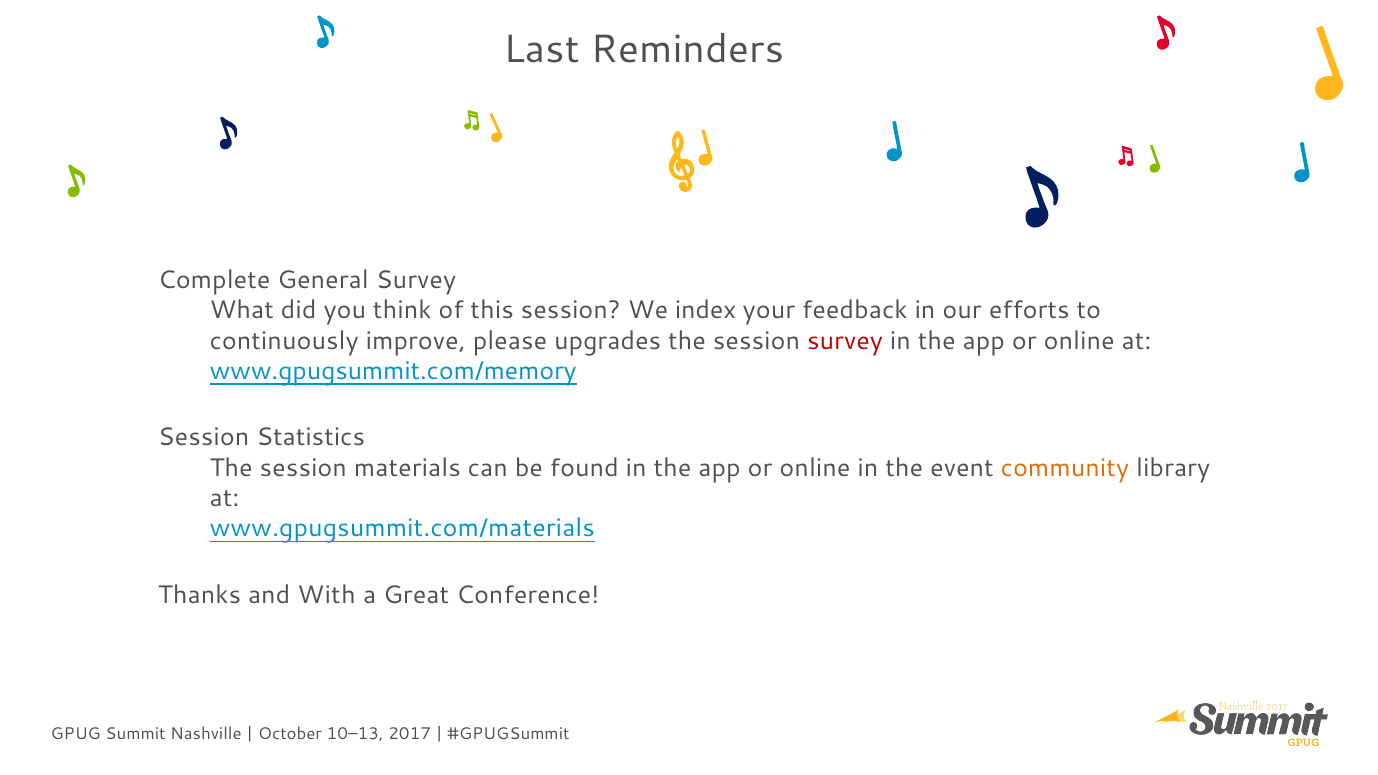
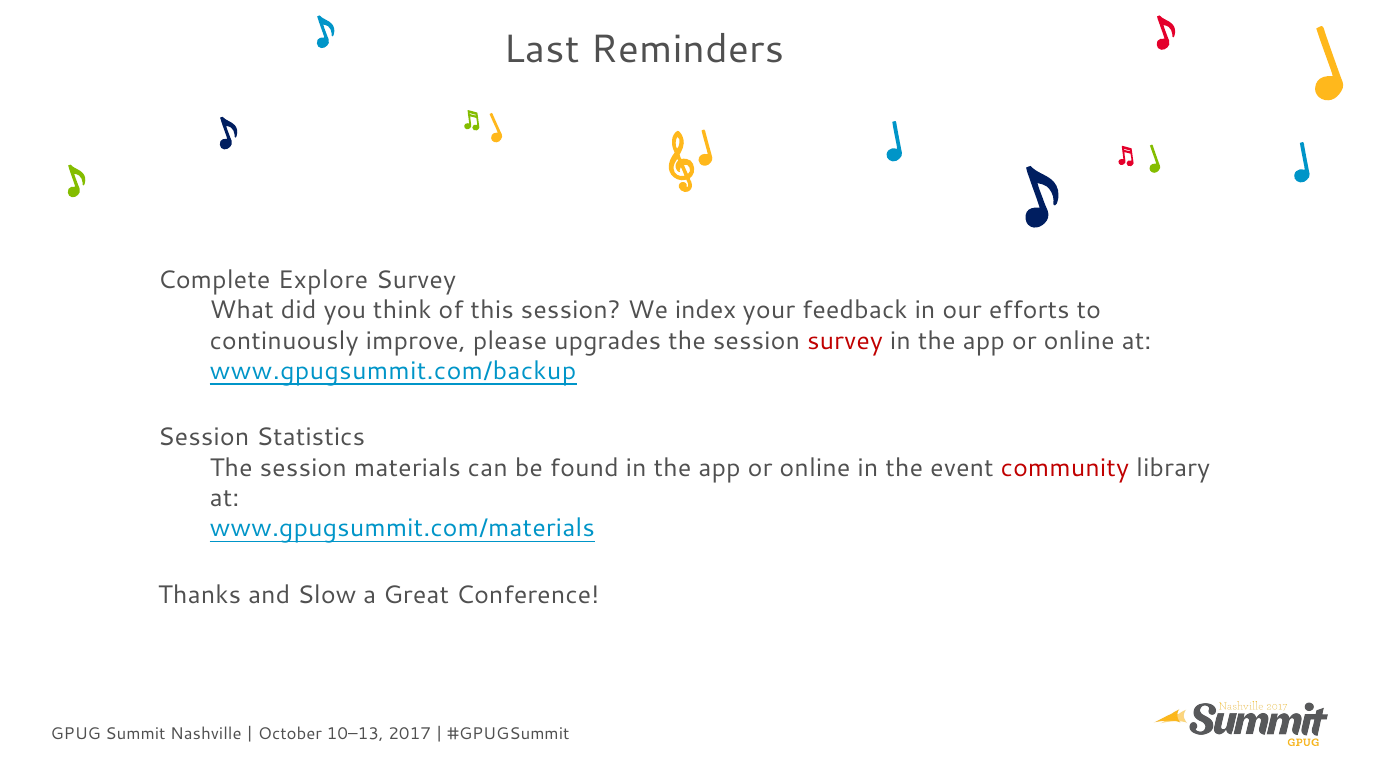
General: General -> Explore
www.gpugsummit.com/memory: www.gpugsummit.com/memory -> www.gpugsummit.com/backup
community colour: orange -> red
With: With -> Slow
